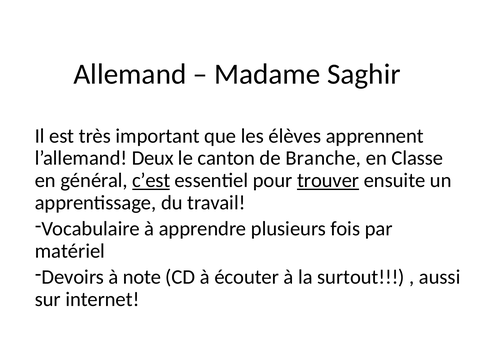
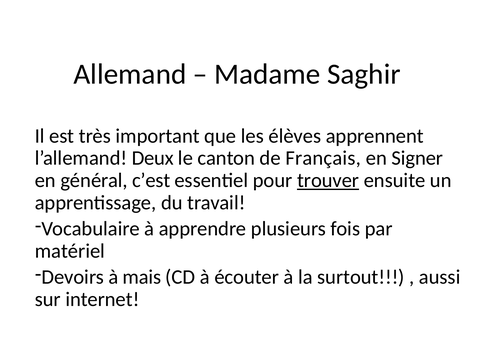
Branche: Branche -> Français
Classe: Classe -> Signer
c’est underline: present -> none
note: note -> mais
